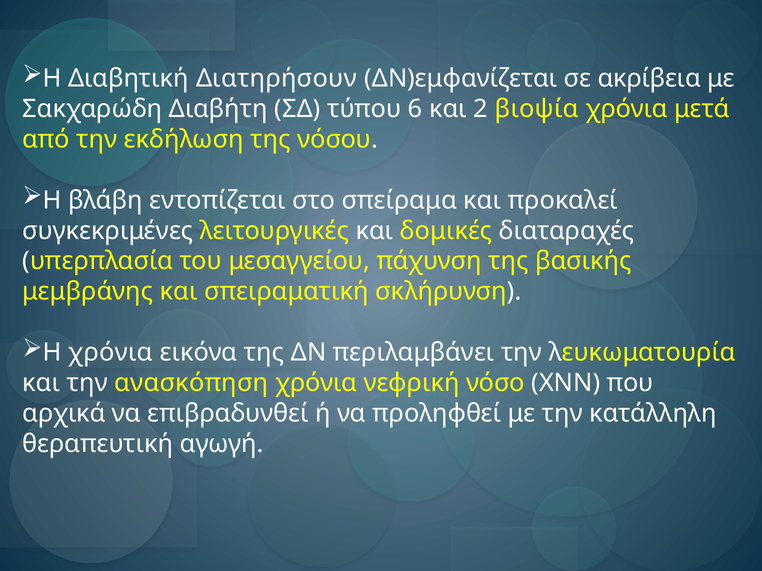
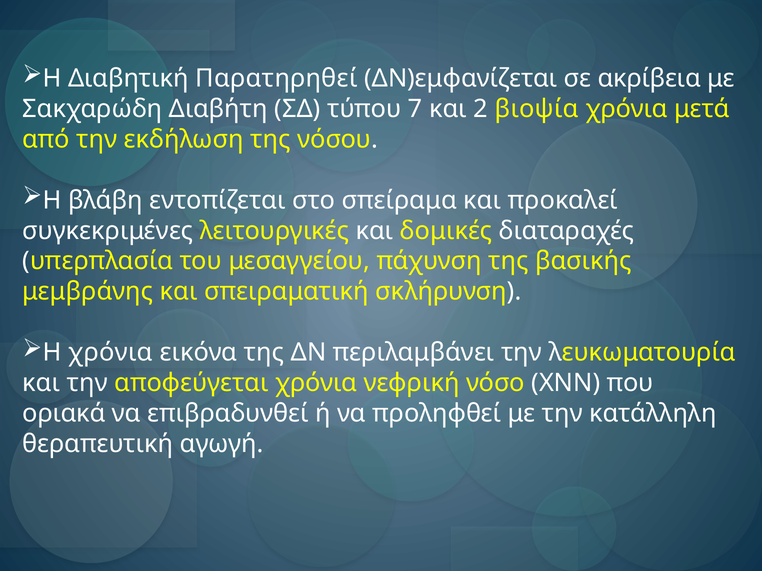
Διατηρήσουν: Διατηρήσουν -> Παρατηρηθεί
6: 6 -> 7
ανασκόπηση: ανασκόπηση -> αποφεύγεται
αρχικά: αρχικά -> οριακά
